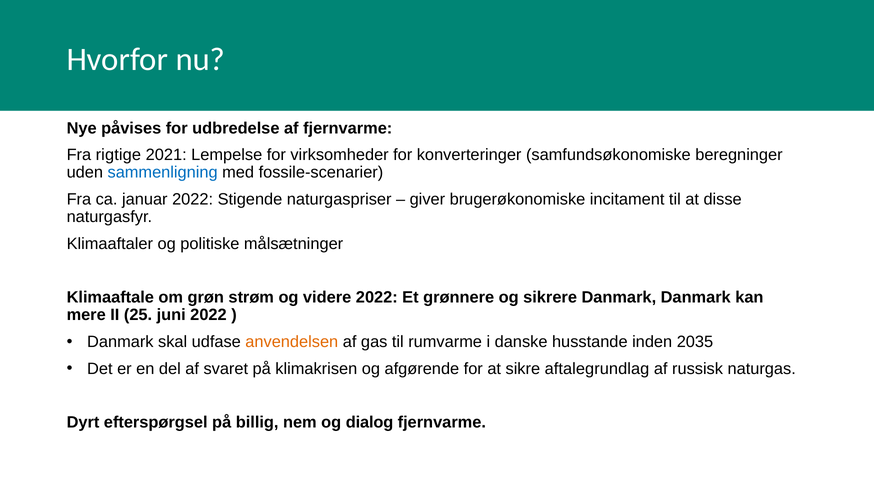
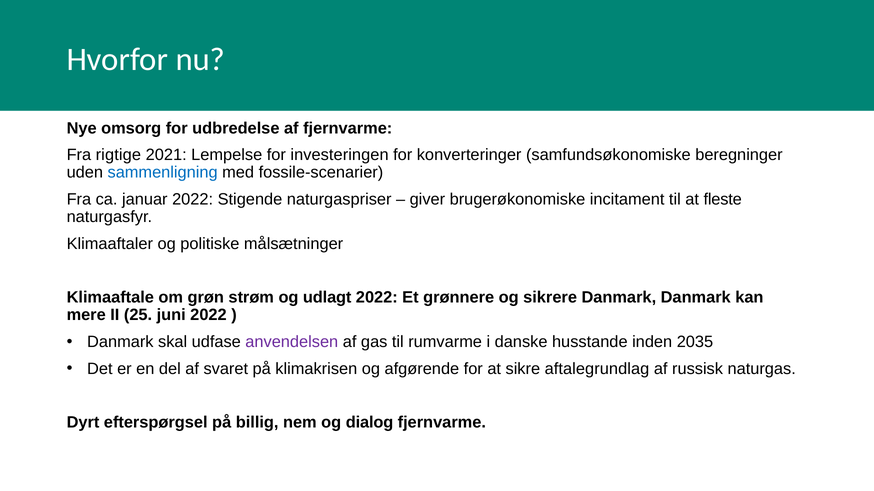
påvises: påvises -> omsorg
virksomheder: virksomheder -> investeringen
disse: disse -> fleste
videre: videre -> udlagt
anvendelsen colour: orange -> purple
